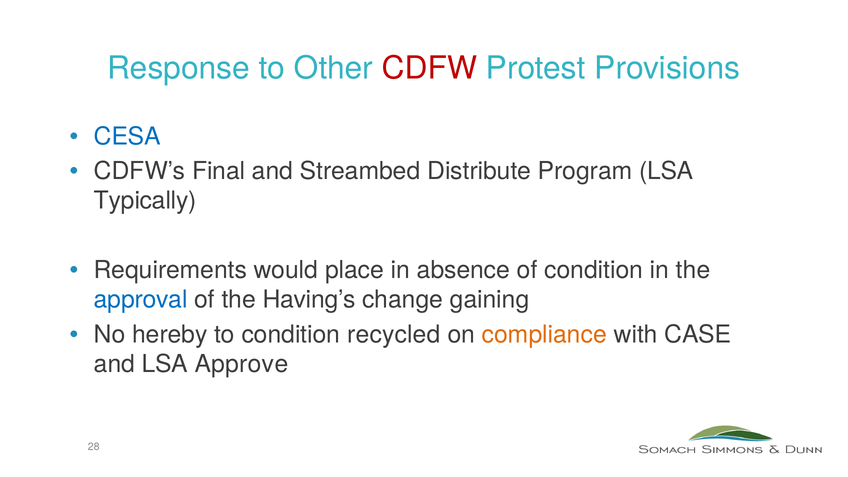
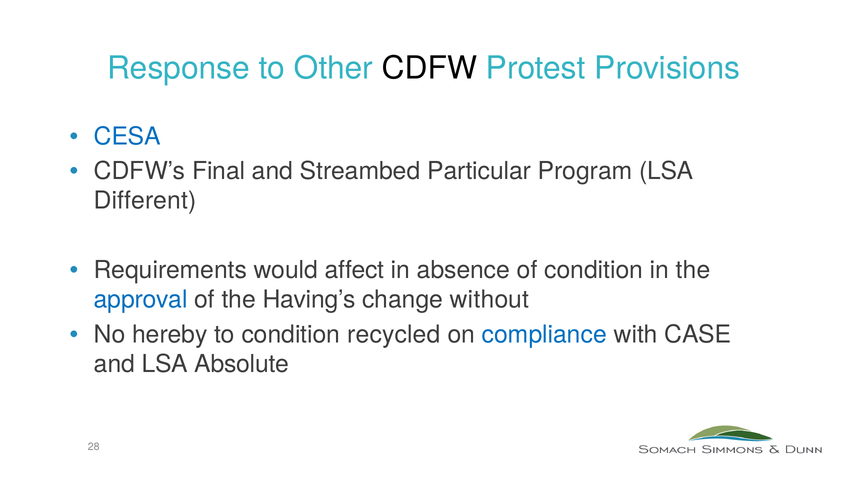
CDFW colour: red -> black
Distribute: Distribute -> Particular
Typically: Typically -> Different
place: place -> affect
gaining: gaining -> without
compliance colour: orange -> blue
Approve: Approve -> Absolute
